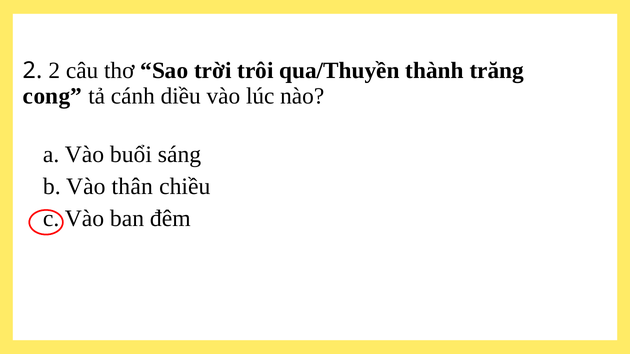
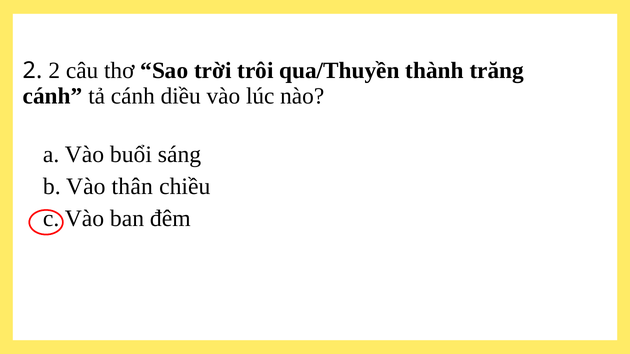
cong at (53, 96): cong -> cánh
